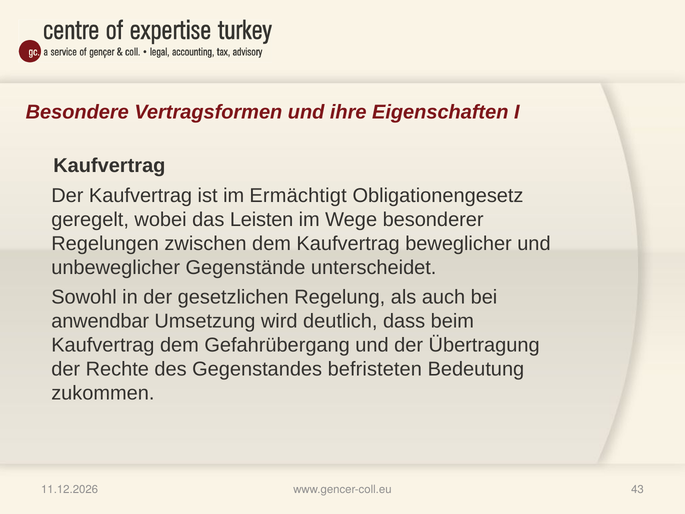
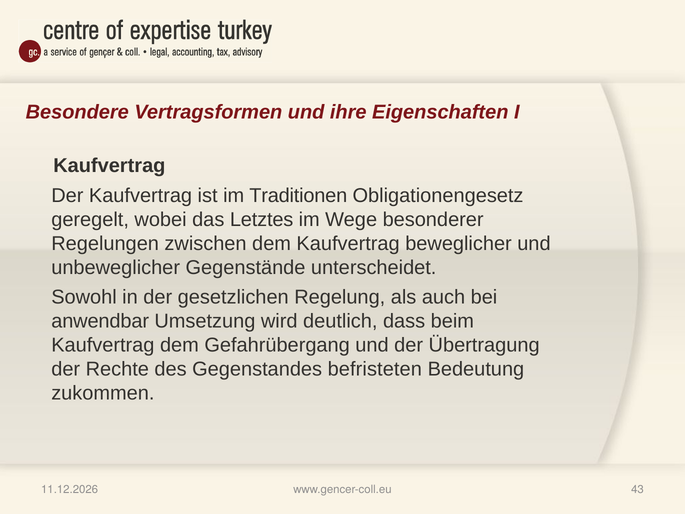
Ermächtigt: Ermächtigt -> Traditionen
Leisten: Leisten -> Letztes
